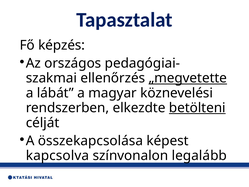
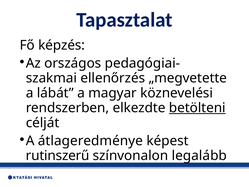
„megvetette underline: present -> none
összekapcsolása: összekapcsolása -> átlageredménye
kapcsolva: kapcsolva -> rutinszerű
